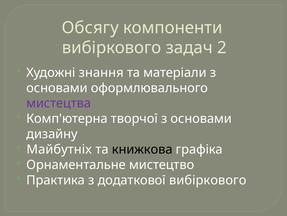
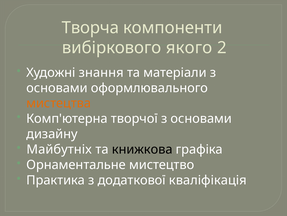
Обсягу: Обсягу -> Творча
задач: задач -> якого
мистецтва colour: purple -> orange
додаткової вибіркового: вибіркового -> кваліфікація
